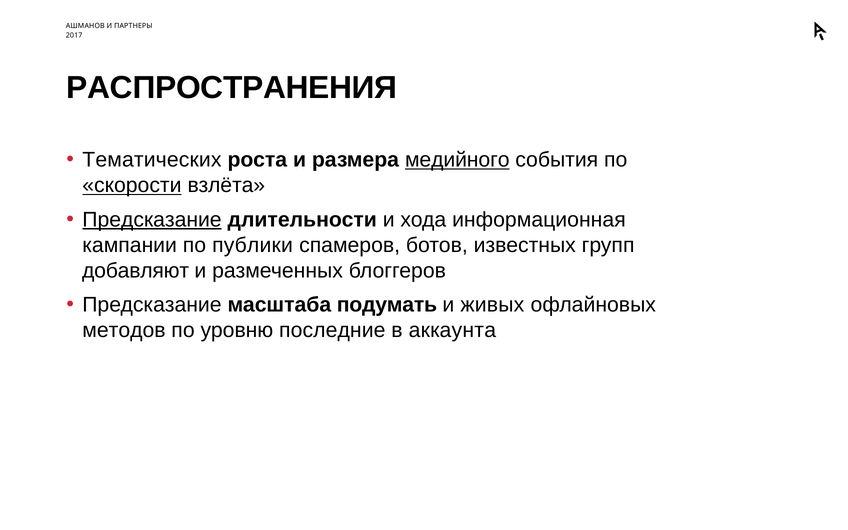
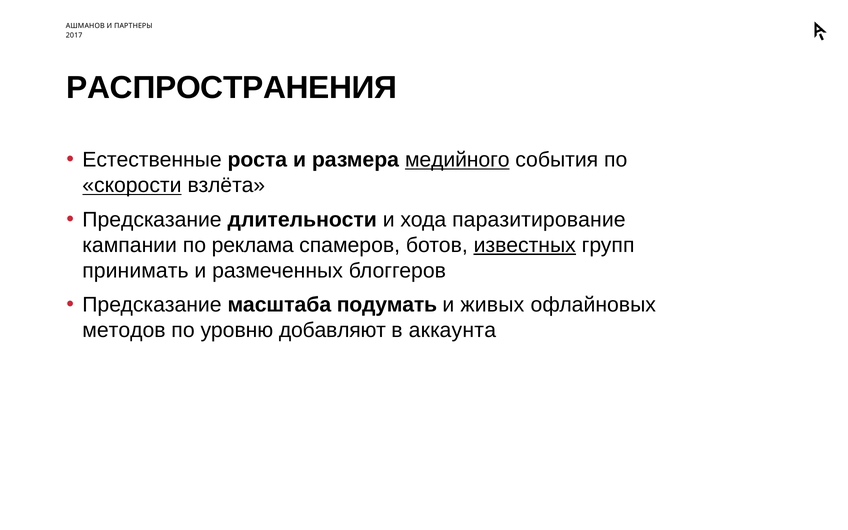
Тематических: Тематических -> Естественные
Предсказание at (152, 220) underline: present -> none
информационная: информационная -> паразитирование
публики: публики -> реклама
известных underline: none -> present
добавляют: добавляют -> принимать
последние: последние -> добавляют
